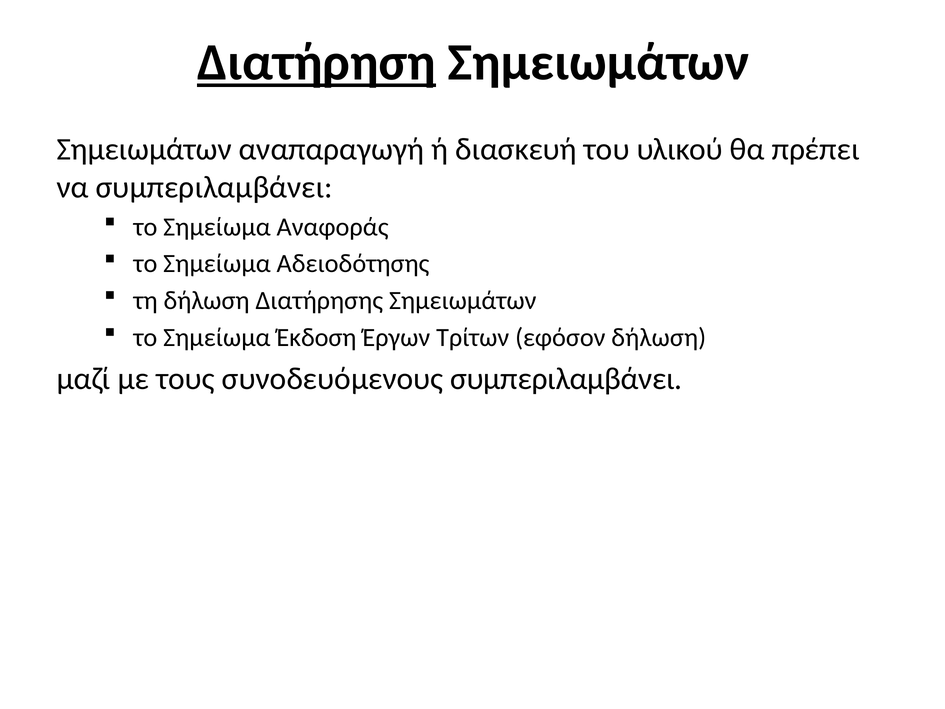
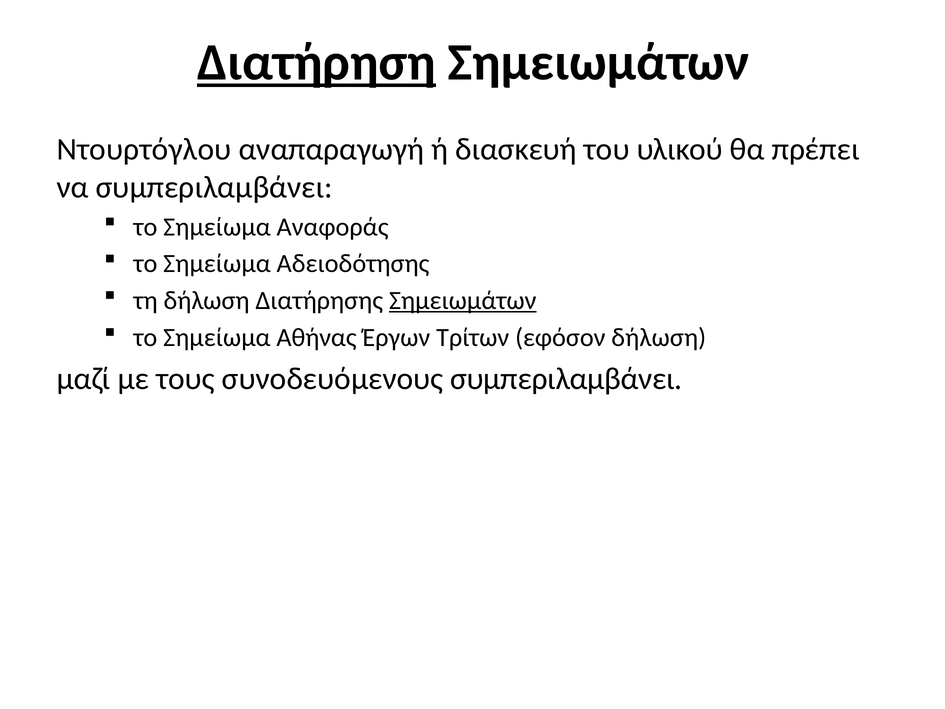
Σημειωμάτων at (144, 150): Σημειωμάτων -> Ντουρτόγλου
Σημειωμάτων at (463, 300) underline: none -> present
Έκδοση: Έκδοση -> Αθήνας
